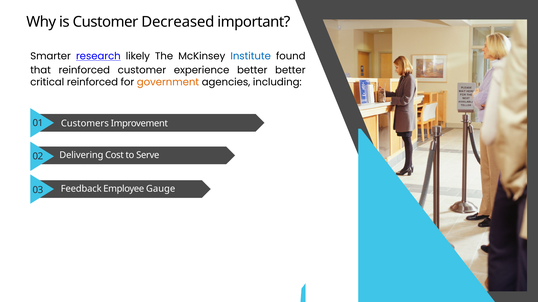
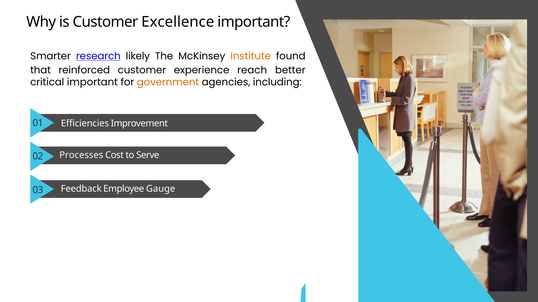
Decreased: Decreased -> Excellence
Institute colour: blue -> orange
experience better: better -> reach
critical reinforced: reinforced -> important
Customers: Customers -> Efficiencies
Delivering: Delivering -> Processes
